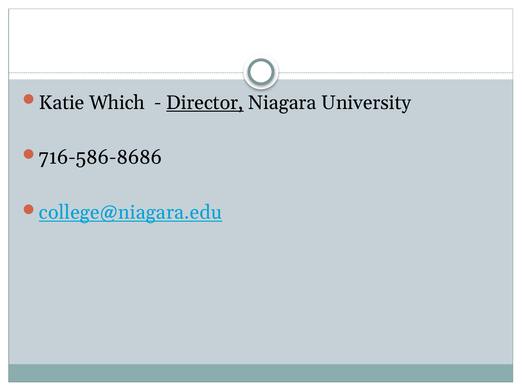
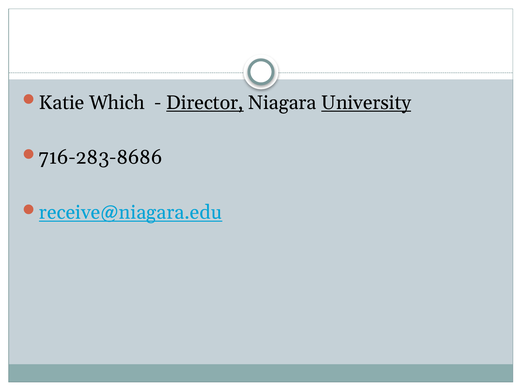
University underline: none -> present
716-586-8686: 716-586-8686 -> 716-283-8686
college@niagara.edu: college@niagara.edu -> receive@niagara.edu
